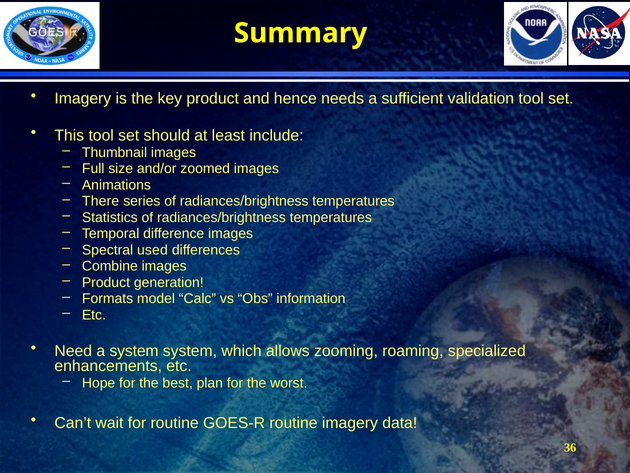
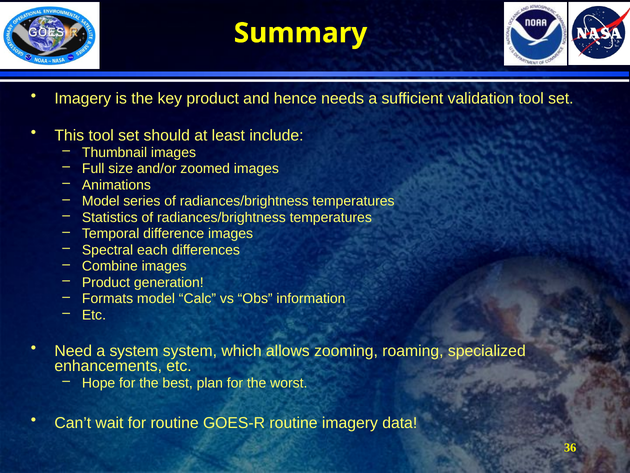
There at (101, 201): There -> Model
used: used -> each
